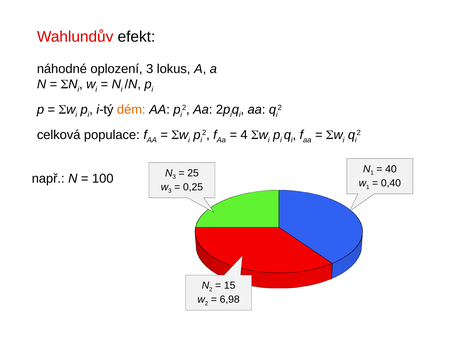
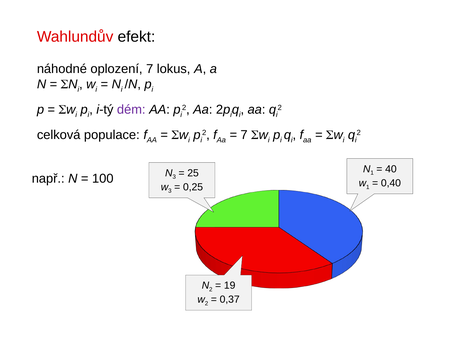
oplození 3: 3 -> 7
dém colour: orange -> purple
4 at (244, 135): 4 -> 7
15: 15 -> 19
6,98: 6,98 -> 0,37
